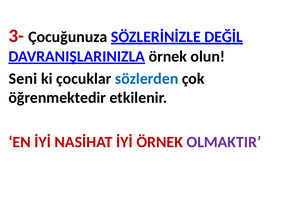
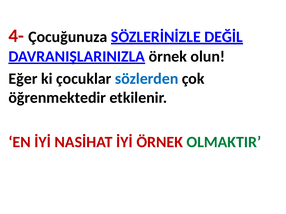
3-: 3- -> 4-
Seni: Seni -> Eğer
OLMAKTIR colour: purple -> green
